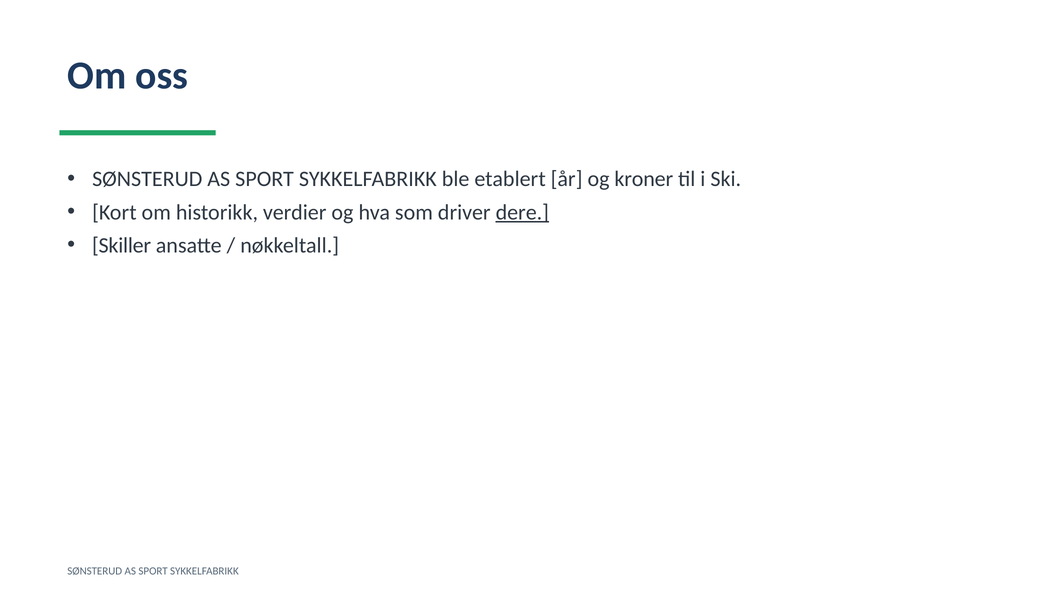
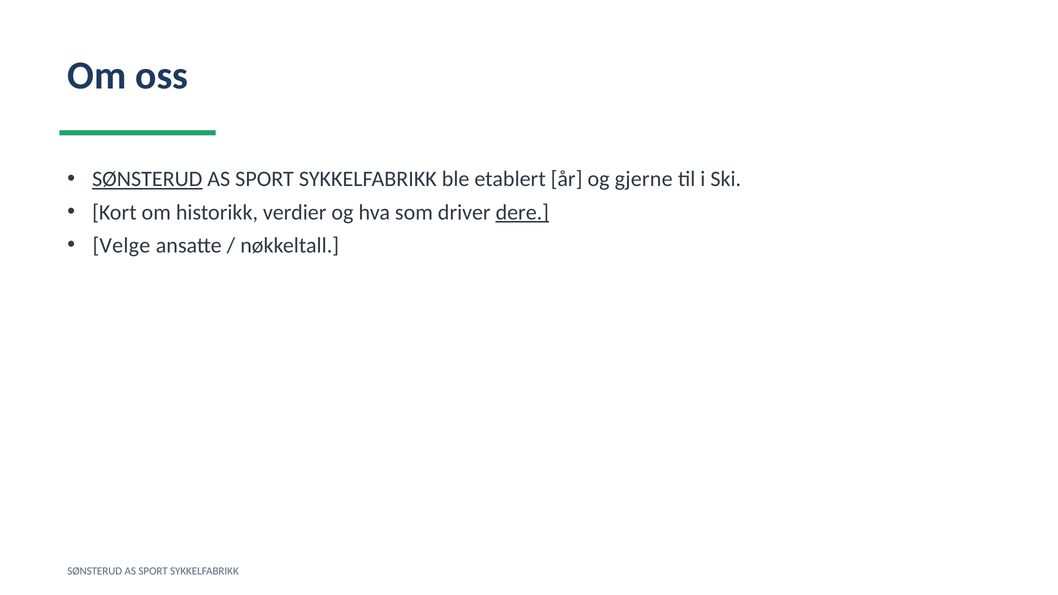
SØNSTERUD at (147, 179) underline: none -> present
kroner: kroner -> gjerne
Skiller: Skiller -> Velge
